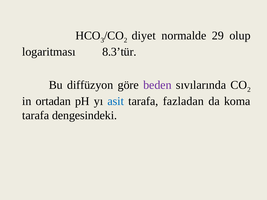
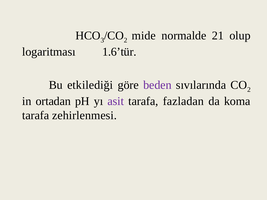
diyet: diyet -> mide
29: 29 -> 21
8.3’tür: 8.3’tür -> 1.6’tür
diffüzyon: diffüzyon -> etkilediği
asit colour: blue -> purple
dengesindeki: dengesindeki -> zehirlenmesi
